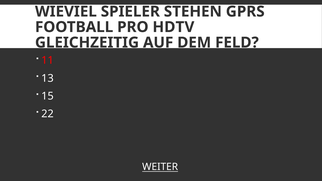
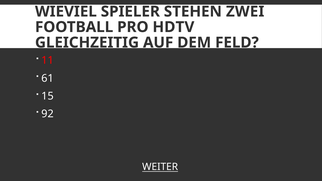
GPRS: GPRS -> ZWEI
13: 13 -> 61
22: 22 -> 92
